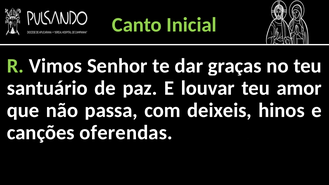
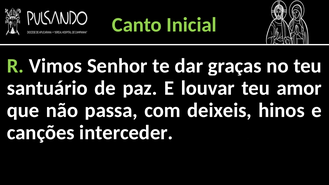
oferendas: oferendas -> interceder
